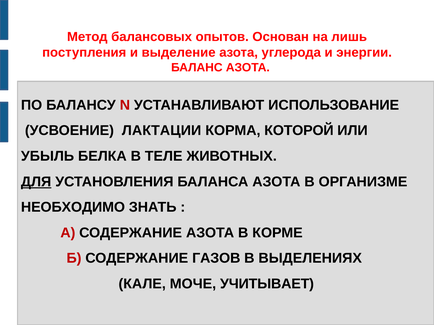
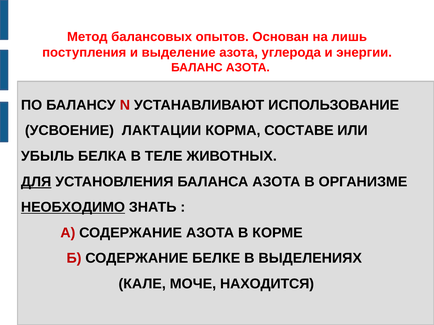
КОТОРОЙ: КОТОРОЙ -> СОСТАВЕ
НЕОБХОДИМО underline: none -> present
ГАЗОВ: ГАЗОВ -> БЕЛКЕ
УЧИТЫВАЕТ: УЧИТЫВАЕТ -> НАХОДИТСЯ
